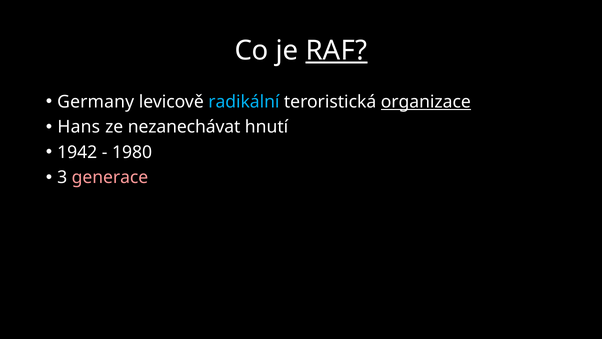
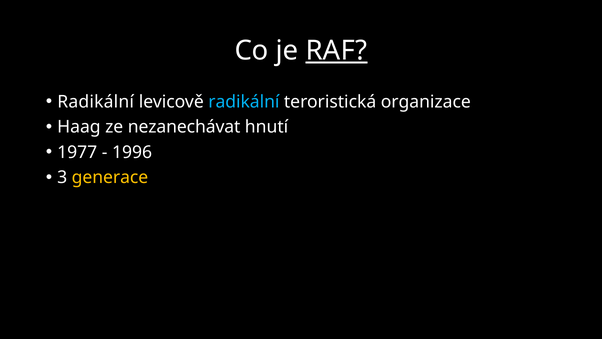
Germany at (96, 102): Germany -> Radikální
organizace underline: present -> none
Hans: Hans -> Haag
1942: 1942 -> 1977
1980: 1980 -> 1996
generace colour: pink -> yellow
